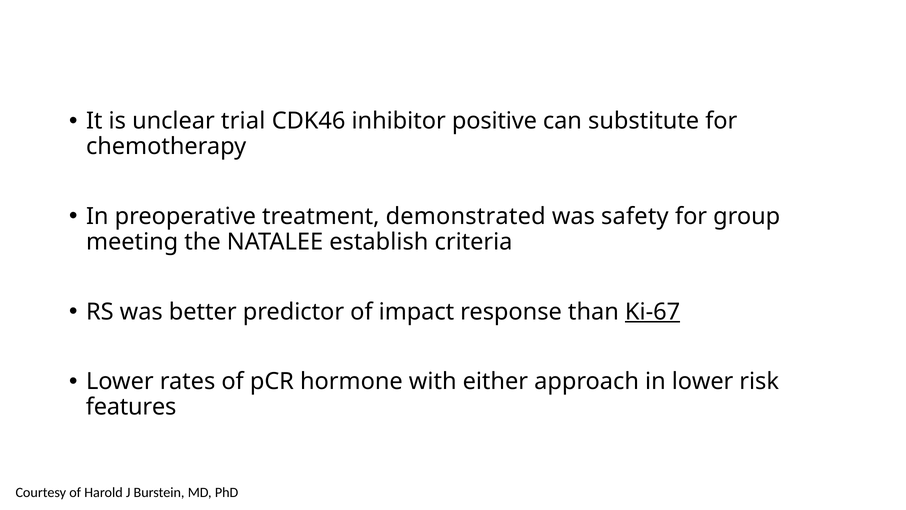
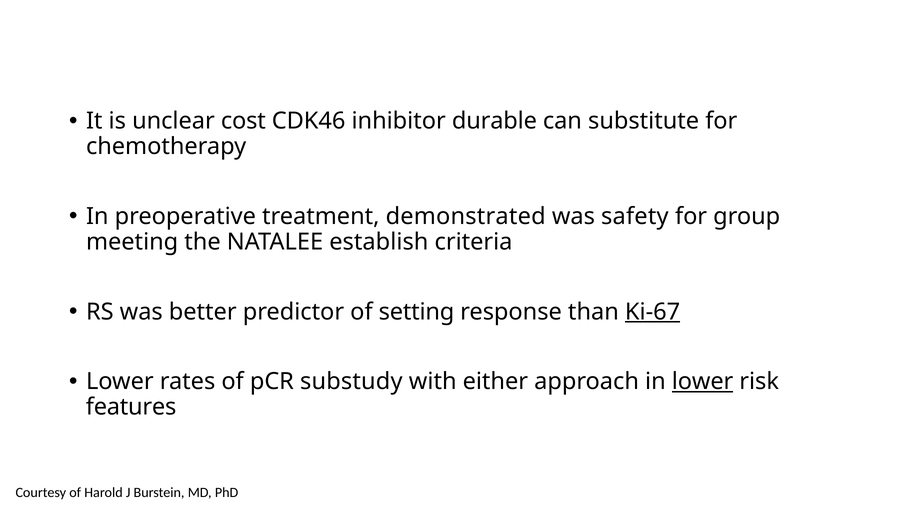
trial: trial -> cost
positive: positive -> durable
impact: impact -> setting
hormone: hormone -> substudy
lower at (703, 381) underline: none -> present
